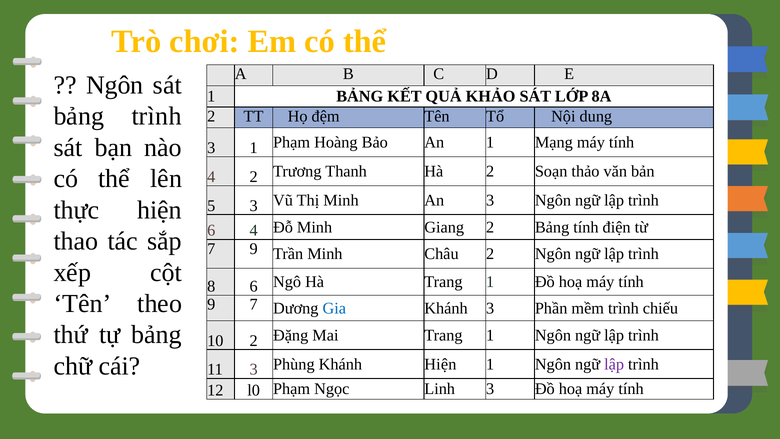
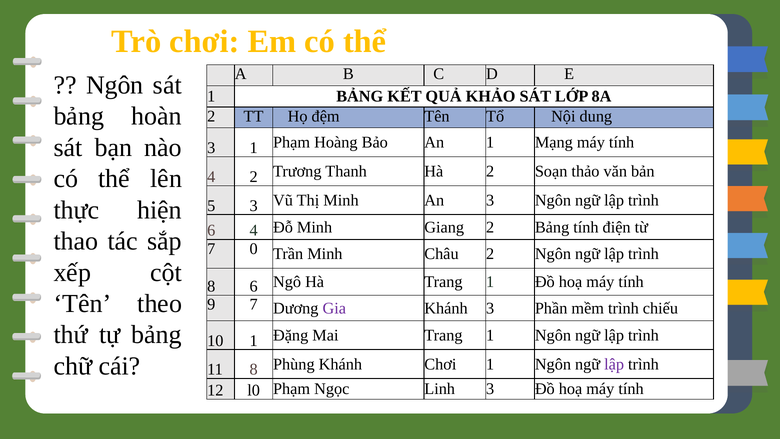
bảng trình: trình -> hoàn
7 9: 9 -> 0
Gia colour: blue -> purple
10 2: 2 -> 1
11 3: 3 -> 8
Khánh Hiện: Hiện -> Chơi
